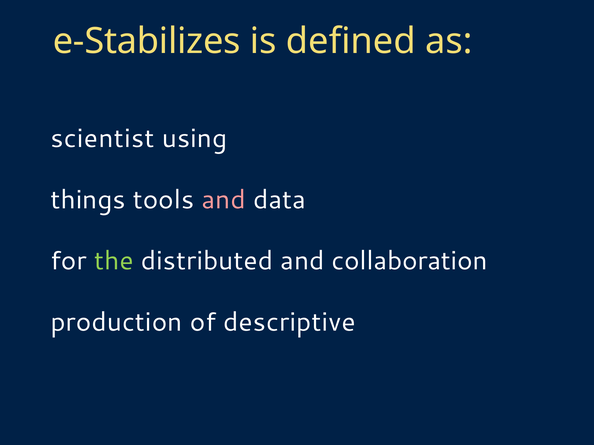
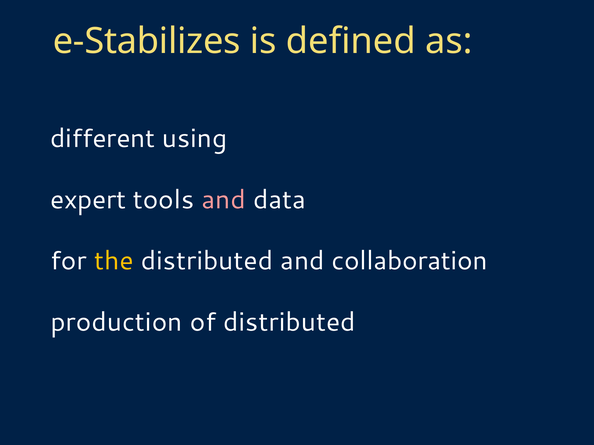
scientist: scientist -> different
things: things -> expert
the colour: light green -> yellow
of descriptive: descriptive -> distributed
